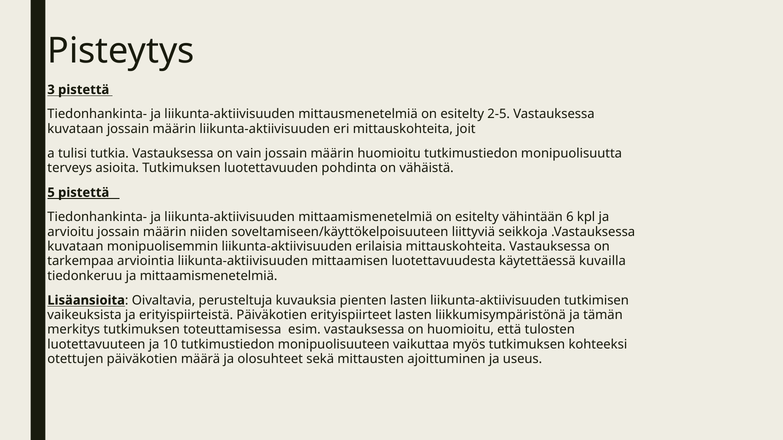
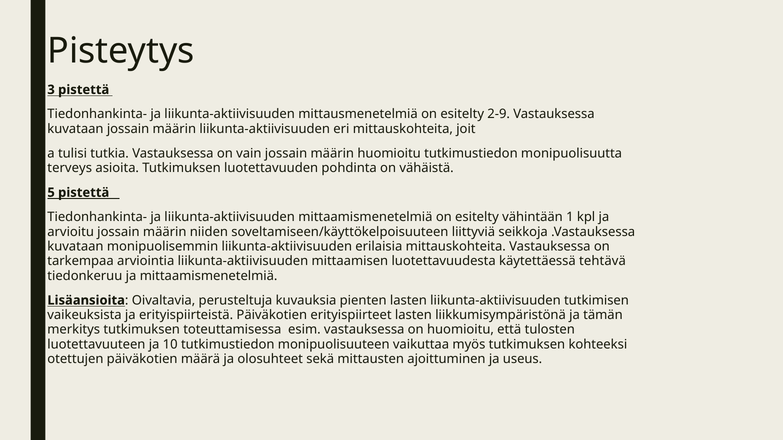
2-5: 2-5 -> 2-9
6: 6 -> 1
kuvailla: kuvailla -> tehtävä
